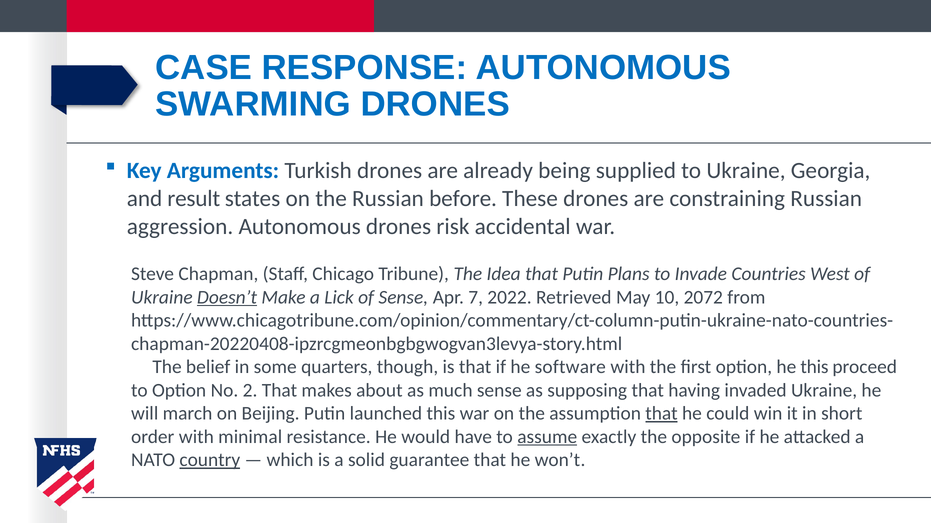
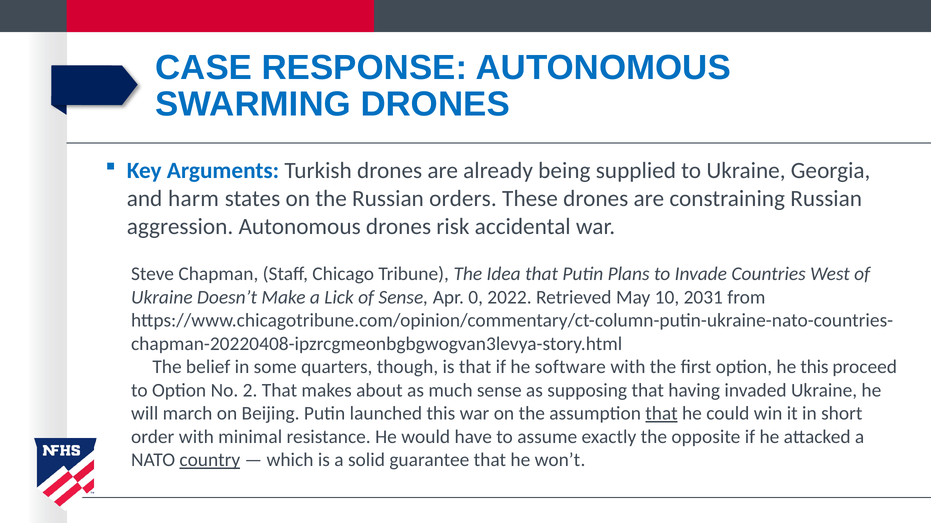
result: result -> harm
before: before -> orders
Doesn’t underline: present -> none
7: 7 -> 0
2072: 2072 -> 2031
assume underline: present -> none
